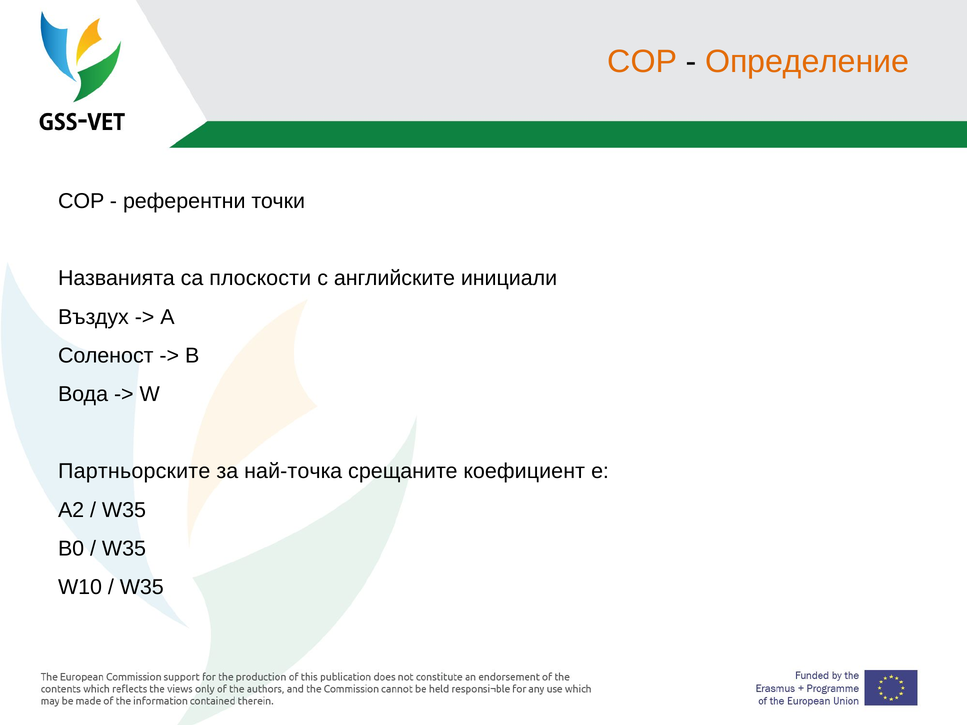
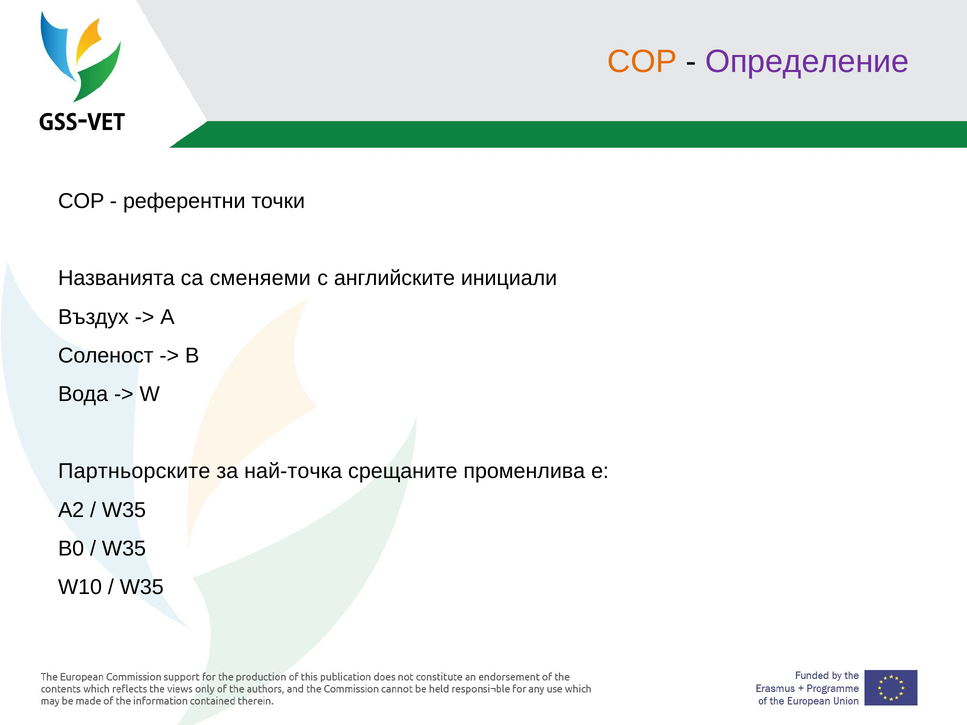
Определение colour: orange -> purple
плоскости: плоскости -> сменяеми
коефициент: коефициент -> променлива
